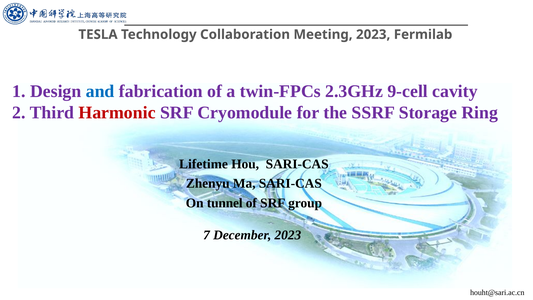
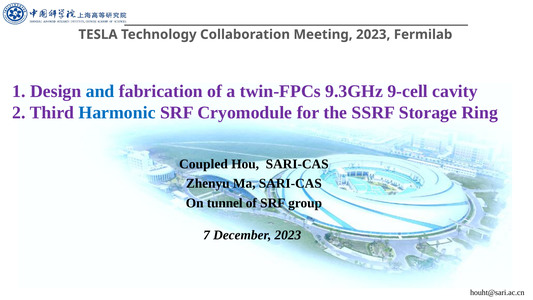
2.3GHz: 2.3GHz -> 9.3GHz
Harmonic colour: red -> blue
Lifetime: Lifetime -> Coupled
